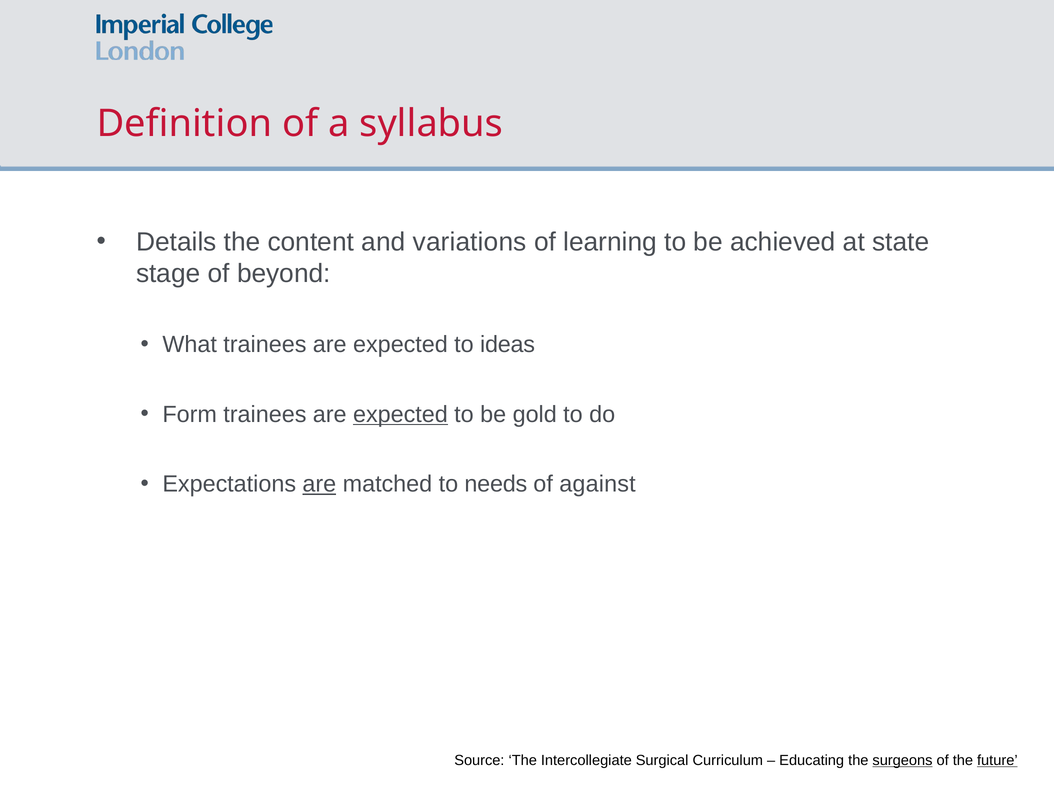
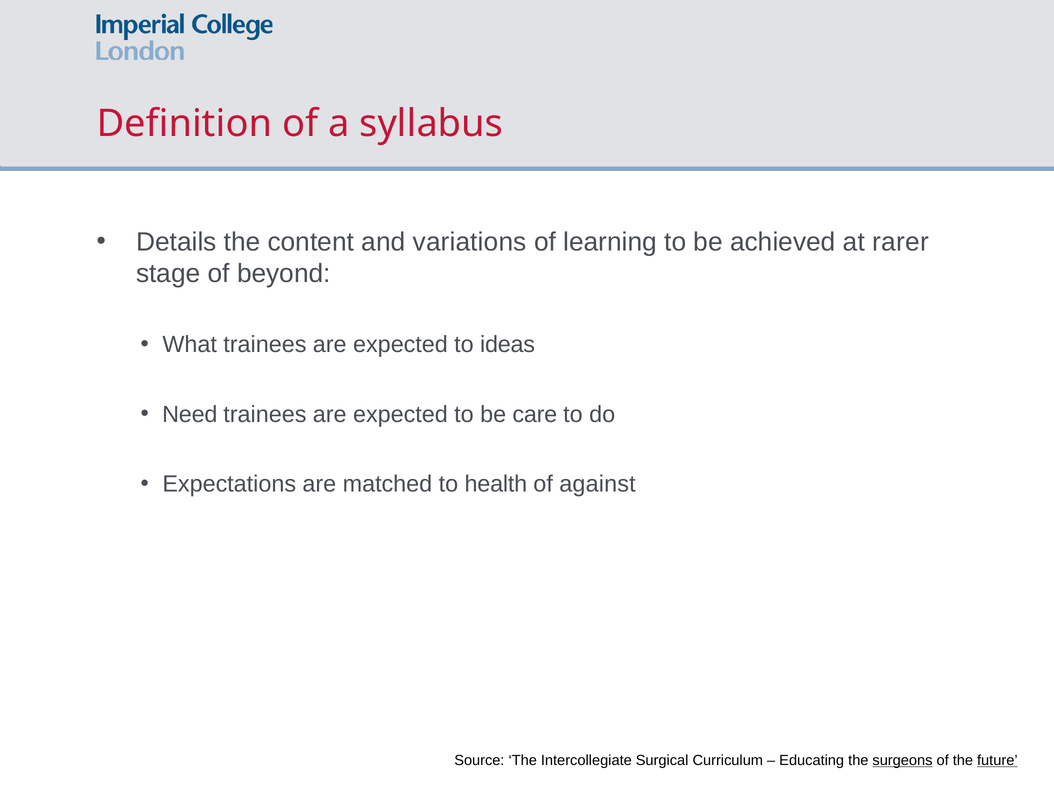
state: state -> rarer
Form: Form -> Need
expected at (400, 414) underline: present -> none
gold: gold -> care
are at (319, 484) underline: present -> none
needs: needs -> health
